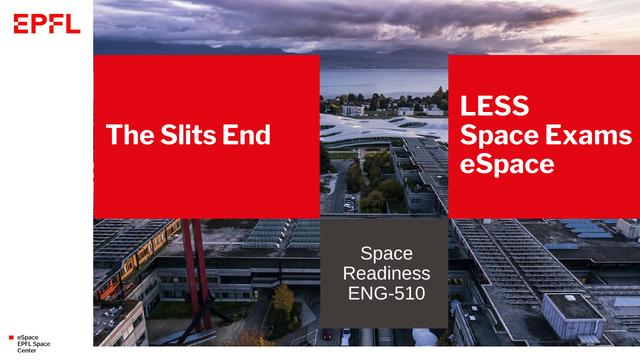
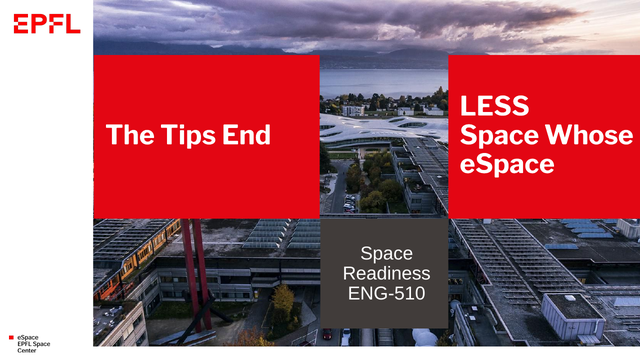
Exams: Exams -> Whose
Slits: Slits -> Tips
